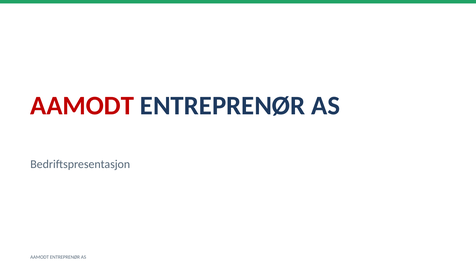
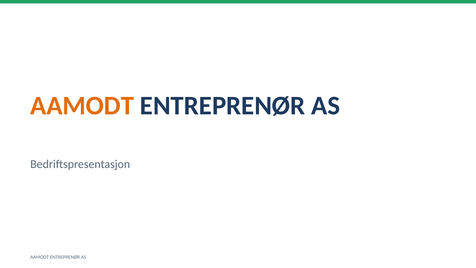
AAMODT at (82, 106) colour: red -> orange
